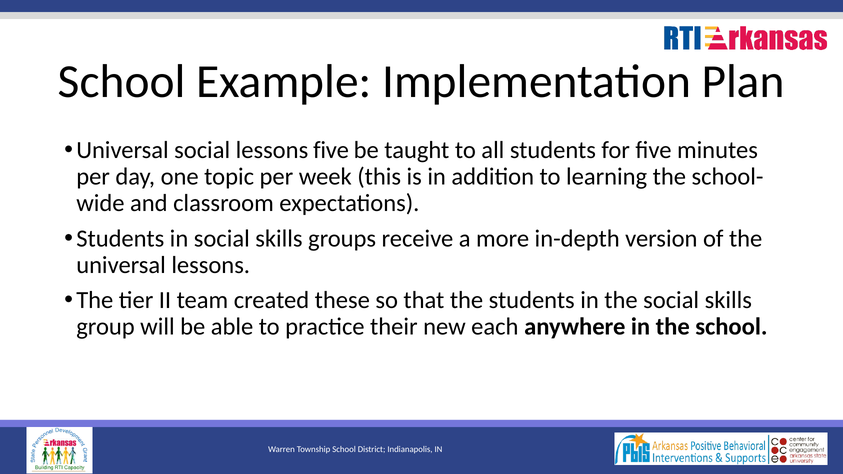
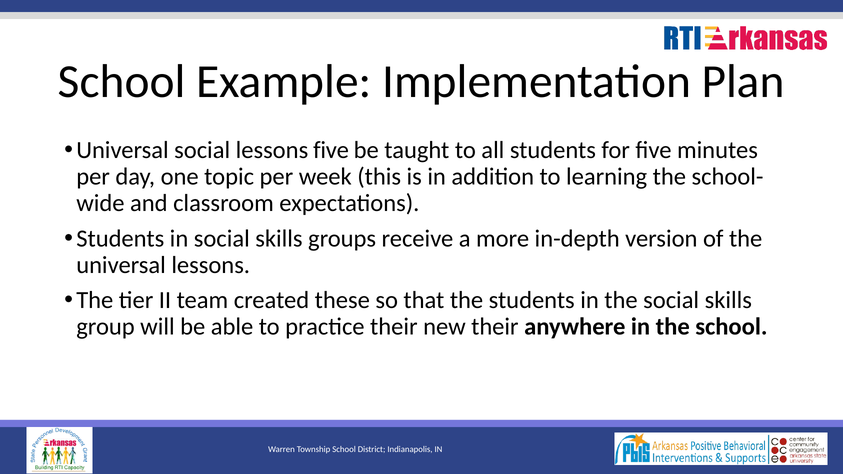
new each: each -> their
